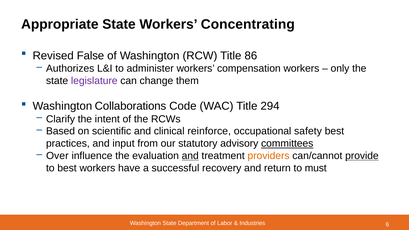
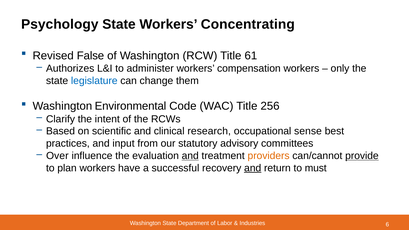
Appropriate: Appropriate -> Psychology
86: 86 -> 61
legislature colour: purple -> blue
Collaborations: Collaborations -> Environmental
294: 294 -> 256
reinforce: reinforce -> research
safety: safety -> sense
committees underline: present -> none
to best: best -> plan
and at (253, 168) underline: none -> present
